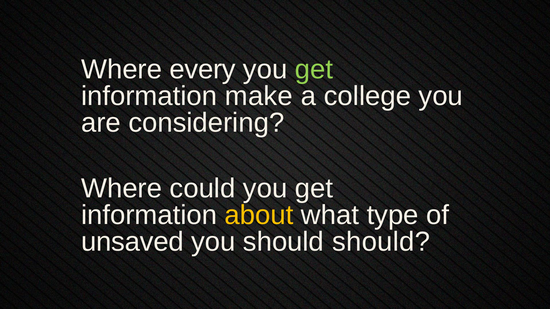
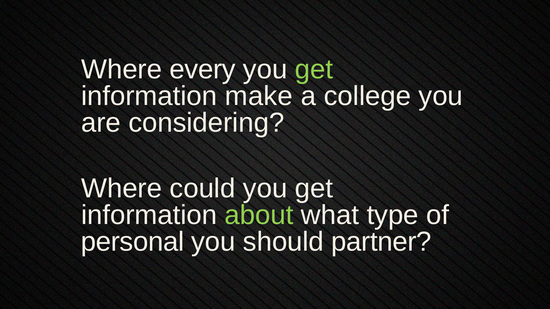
about colour: yellow -> light green
unsaved: unsaved -> personal
should should: should -> partner
